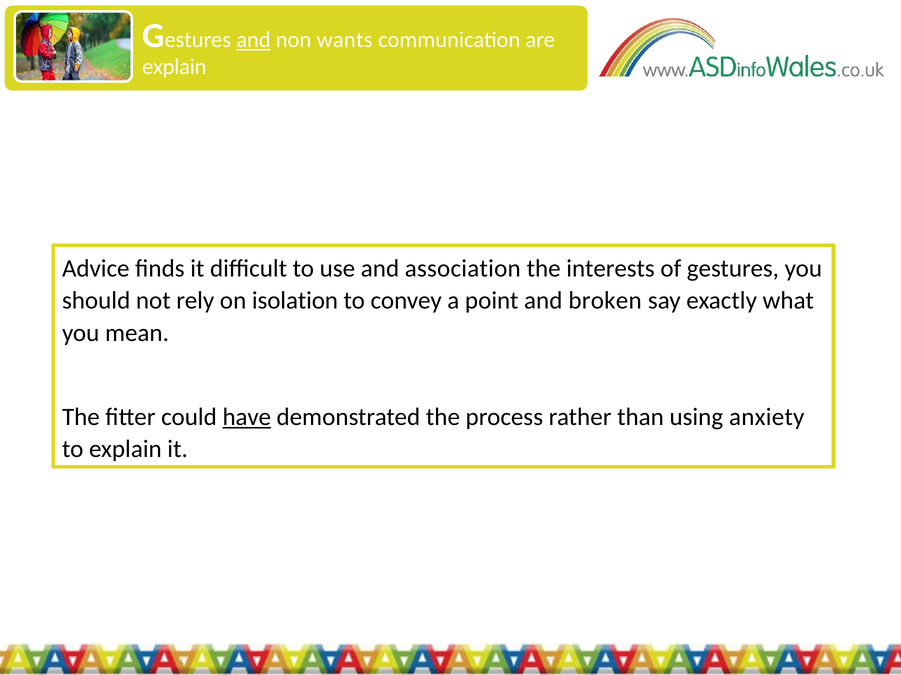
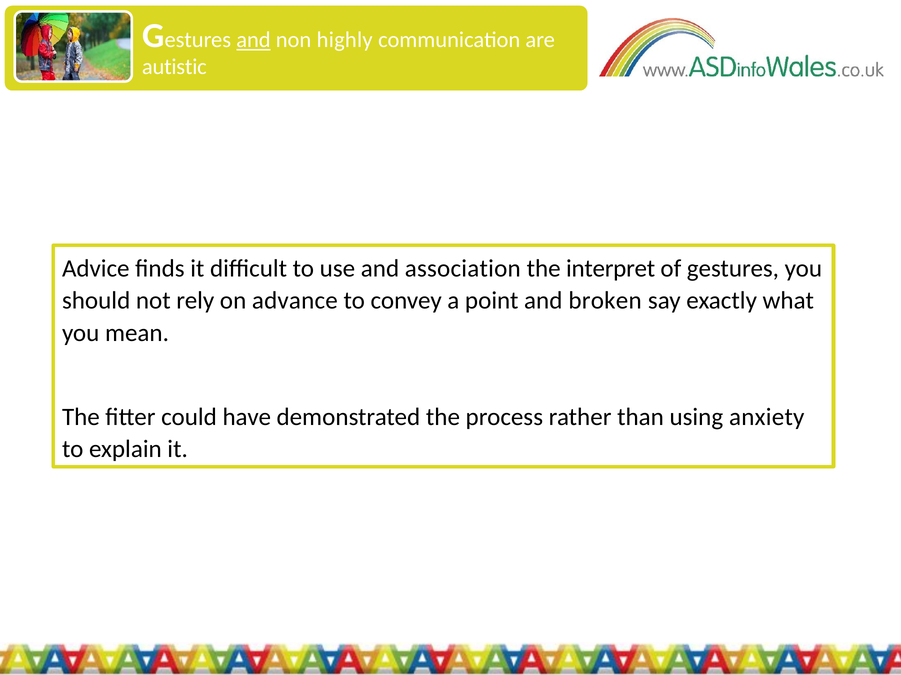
wants: wants -> highly
explain at (174, 67): explain -> autistic
interests: interests -> interpret
isolation: isolation -> advance
have underline: present -> none
